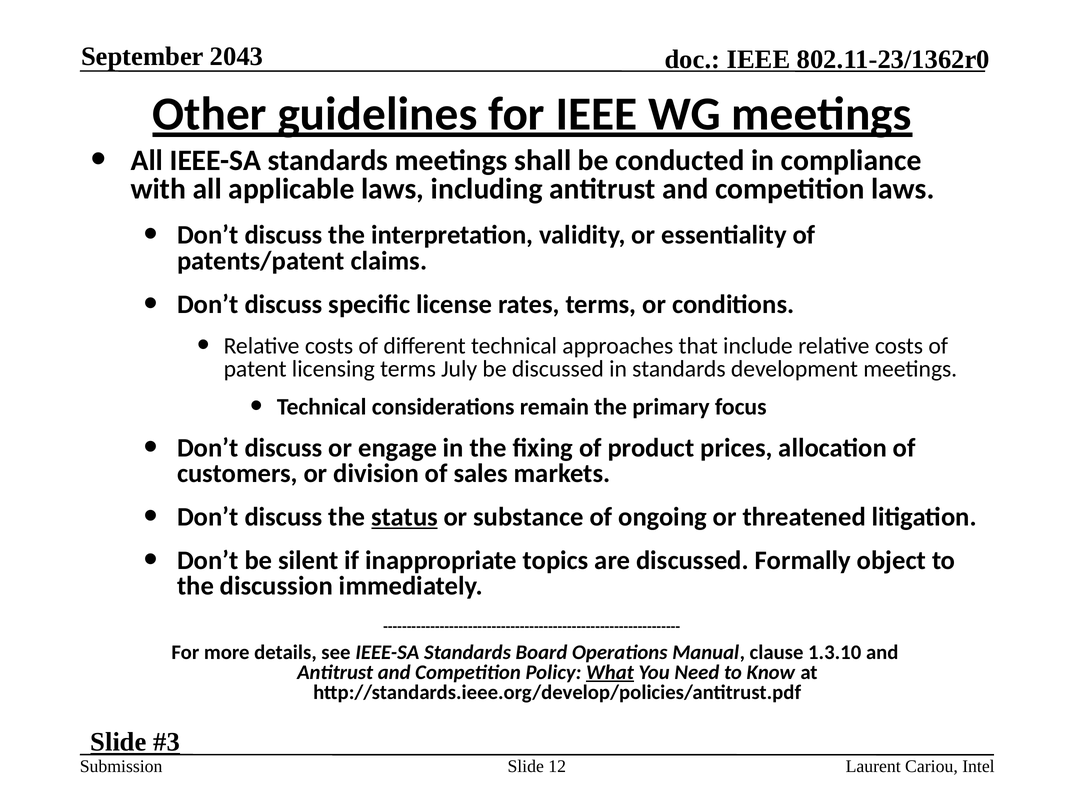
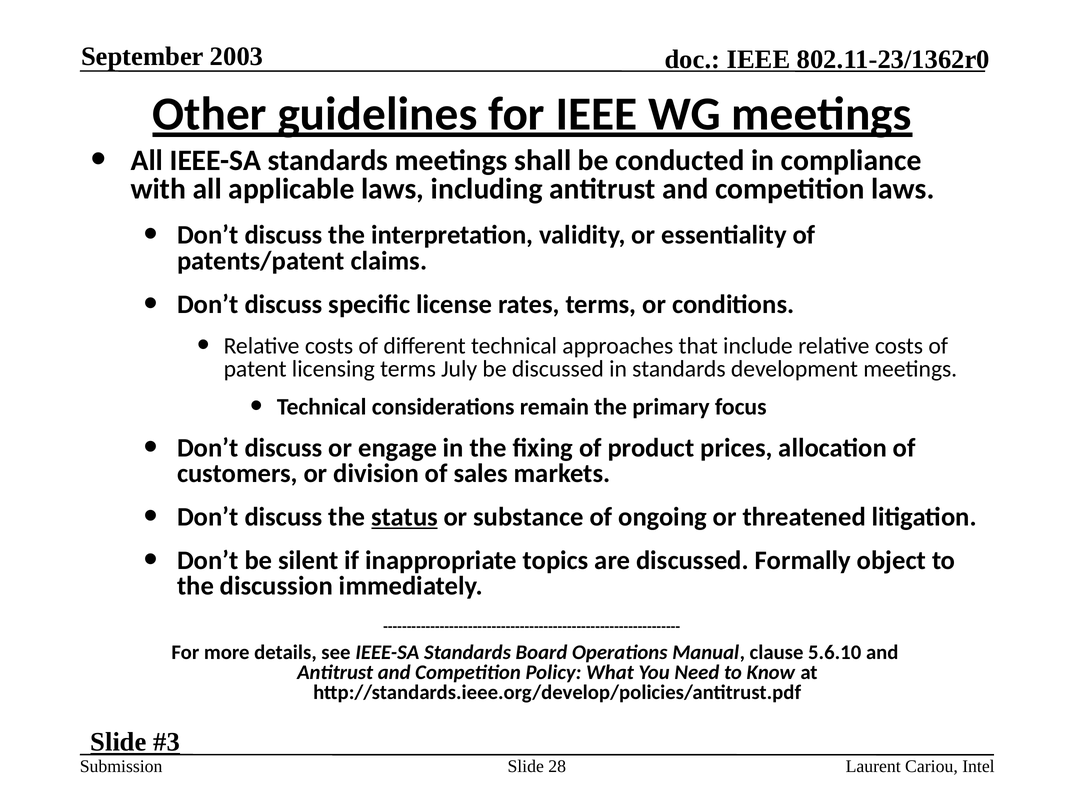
2043: 2043 -> 2003
1.3.10: 1.3.10 -> 5.6.10
What underline: present -> none
12: 12 -> 28
